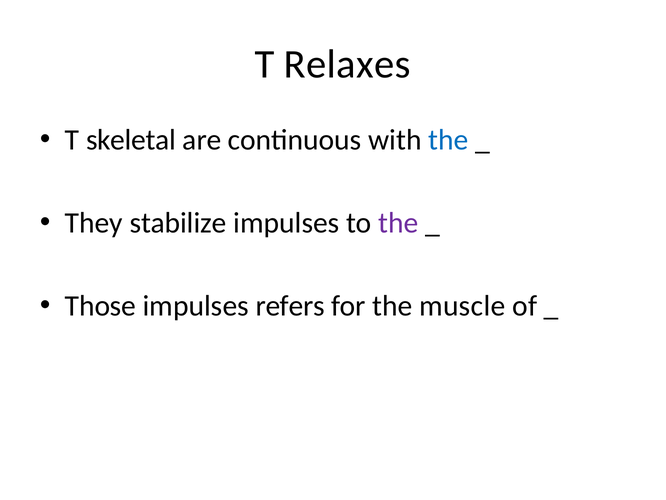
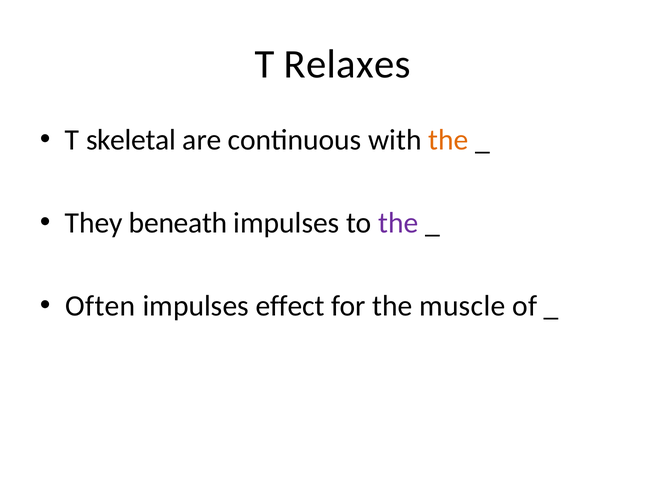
the at (448, 140) colour: blue -> orange
stabilize: stabilize -> beneath
Those: Those -> Often
refers: refers -> effect
